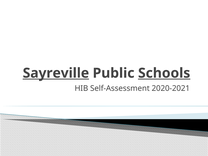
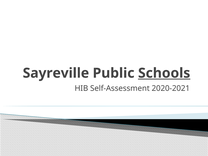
Sayreville underline: present -> none
